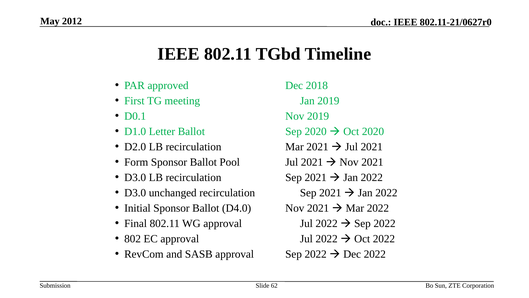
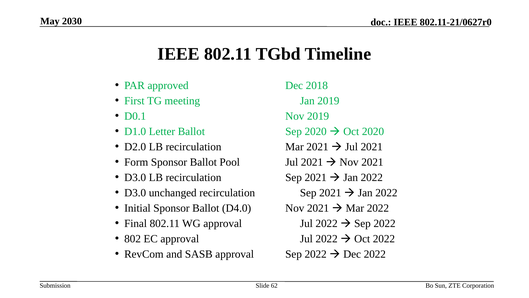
2012: 2012 -> 2030
